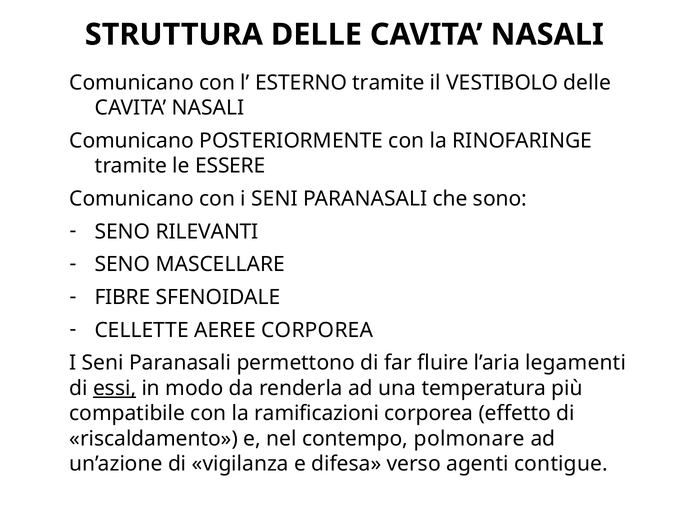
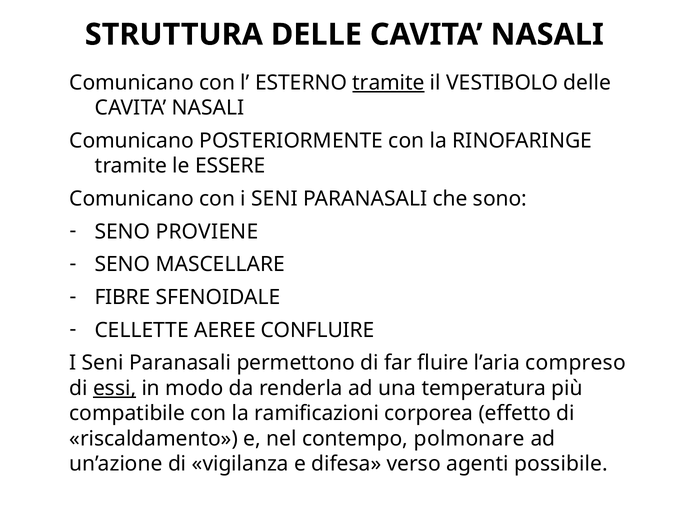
tramite at (389, 83) underline: none -> present
RILEVANTI: RILEVANTI -> PROVIENE
AEREE CORPOREA: CORPOREA -> CONFLUIRE
legamenti: legamenti -> compreso
contigue: contigue -> possibile
